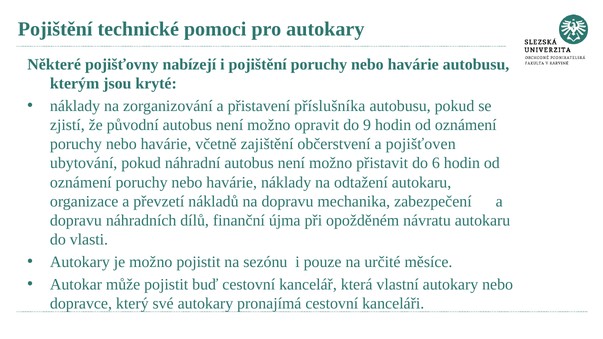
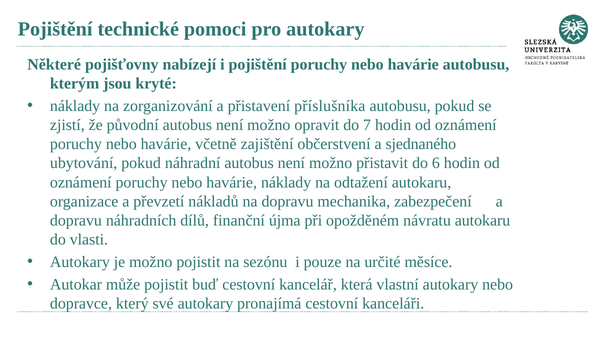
9: 9 -> 7
pojišťoven: pojišťoven -> sjednaného
